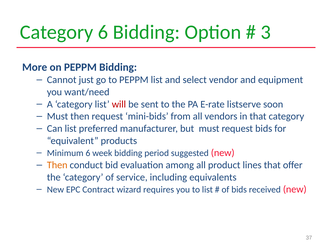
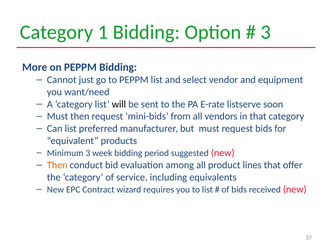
Category 6: 6 -> 1
will colour: red -> black
Minimum 6: 6 -> 3
